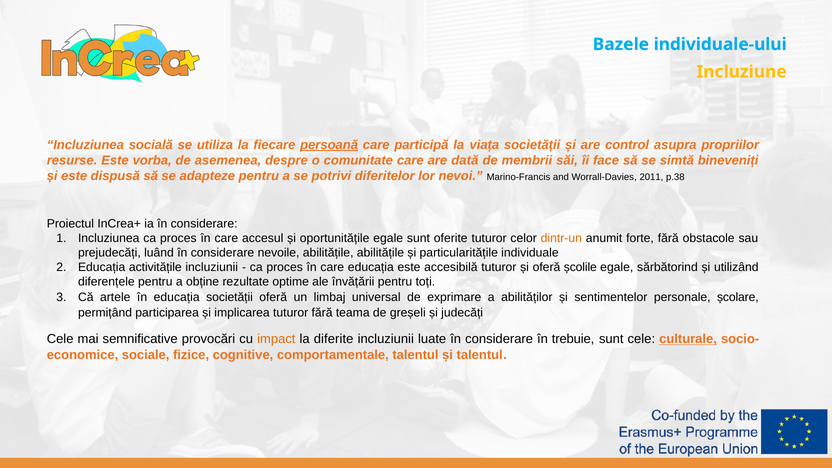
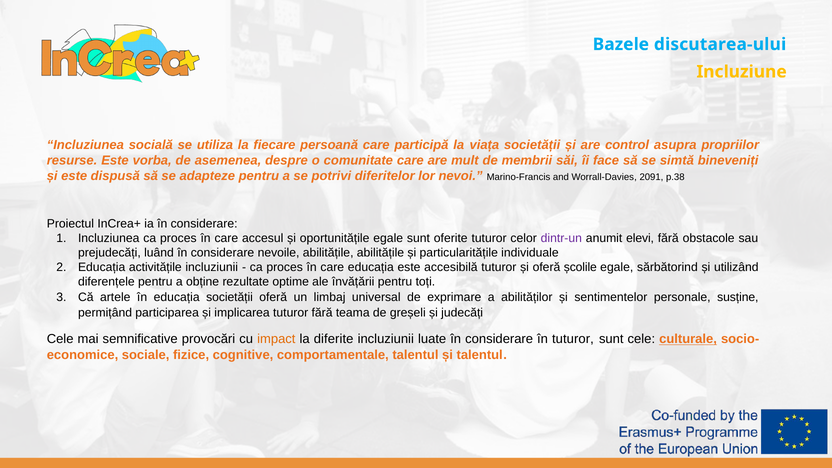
individuale-ului: individuale-ului -> discutarea-ului
persoană underline: present -> none
dată: dată -> mult
2011: 2011 -> 2091
dintr-un colour: orange -> purple
forte: forte -> elevi
școlare: școlare -> susține
în trebuie: trebuie -> tuturor
